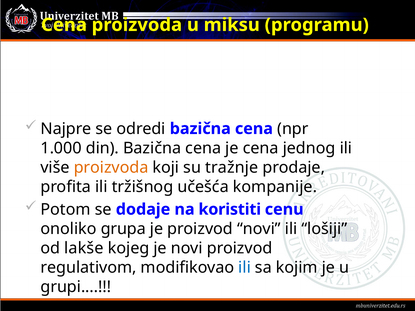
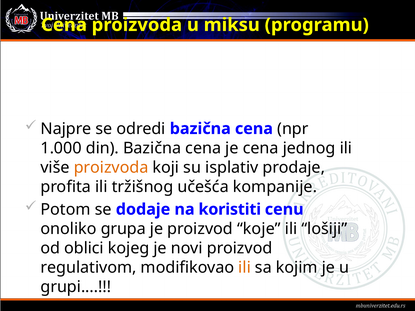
tražnje: tražnje -> isplativ
proizvod novi: novi -> koje
lakše: lakše -> oblici
ili at (245, 268) colour: blue -> orange
